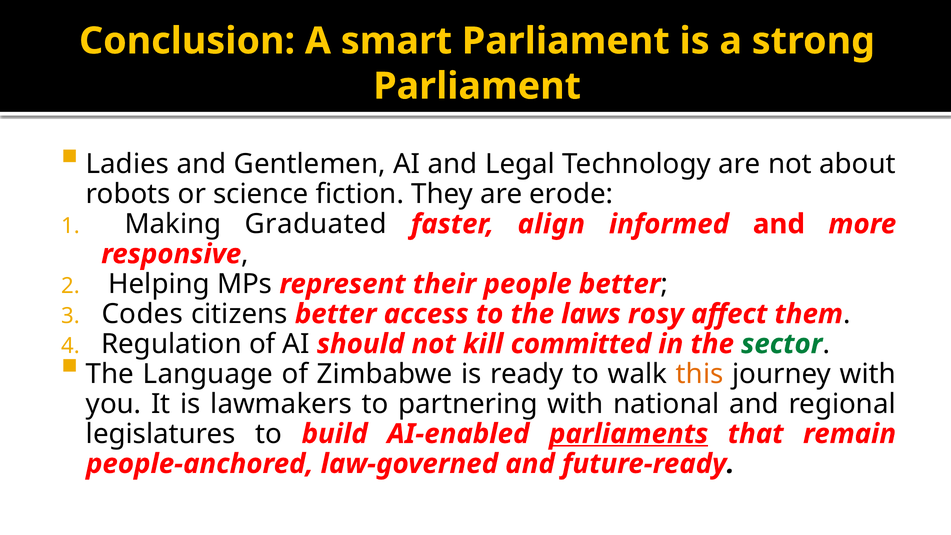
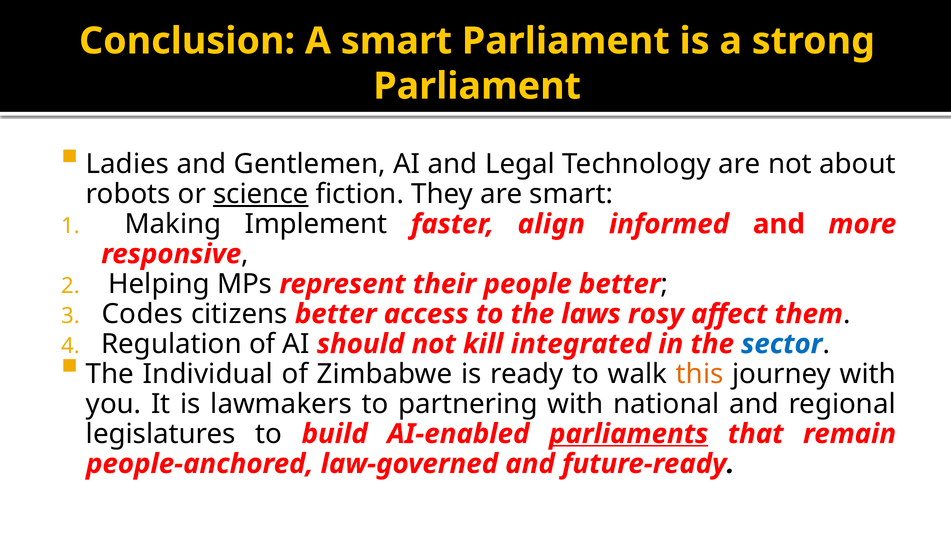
science underline: none -> present
are erode: erode -> smart
Graduated: Graduated -> Implement
committed: committed -> integrated
sector colour: green -> blue
Language: Language -> Individual
